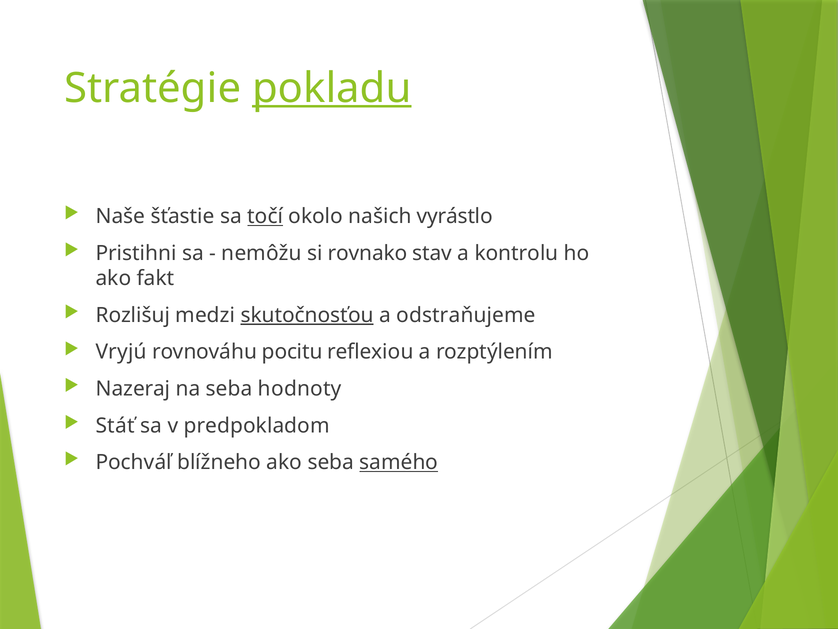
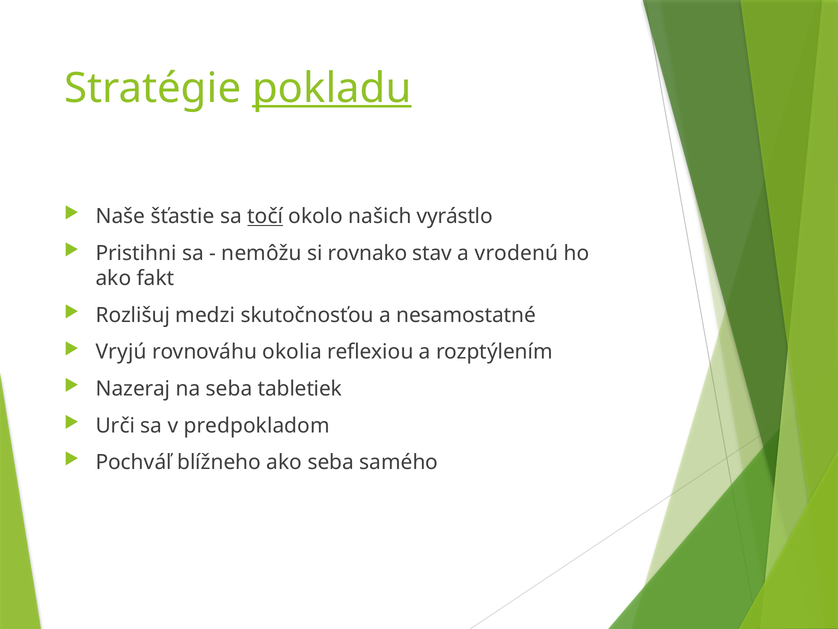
kontrolu: kontrolu -> vrodenú
skutočnosťou underline: present -> none
odstraňujeme: odstraňujeme -> nesamostatné
pocitu: pocitu -> okolia
hodnoty: hodnoty -> tabletiek
Stáť: Stáť -> Urči
samého underline: present -> none
